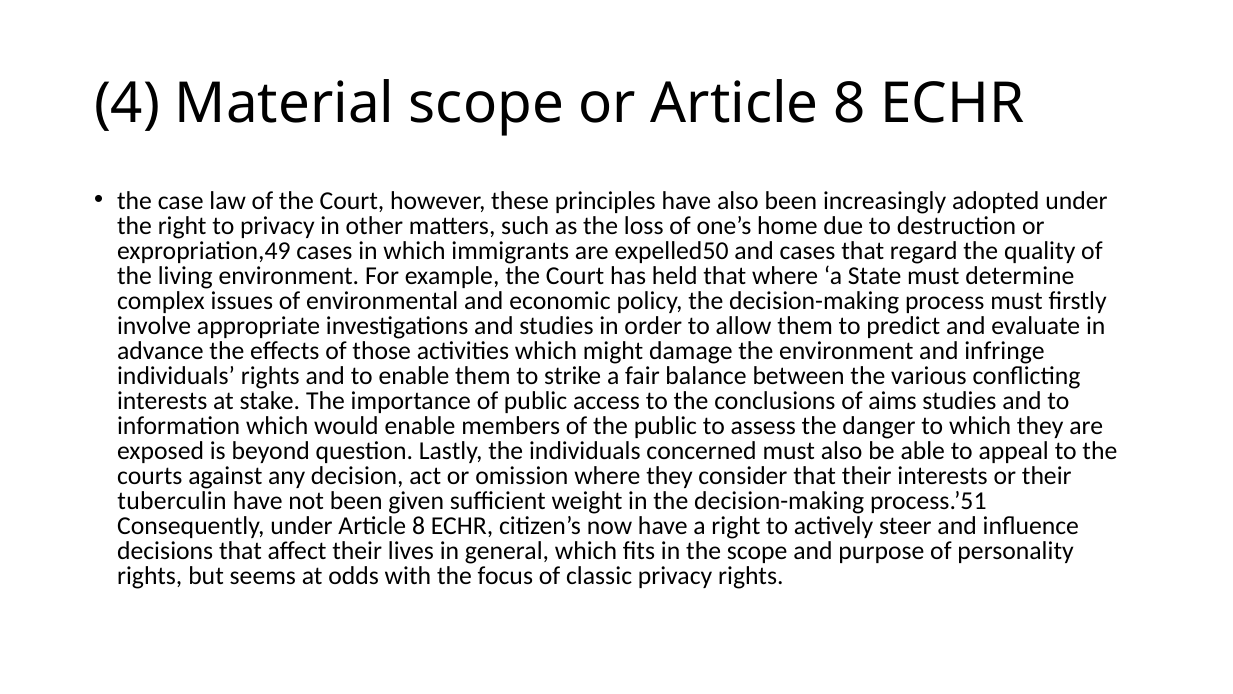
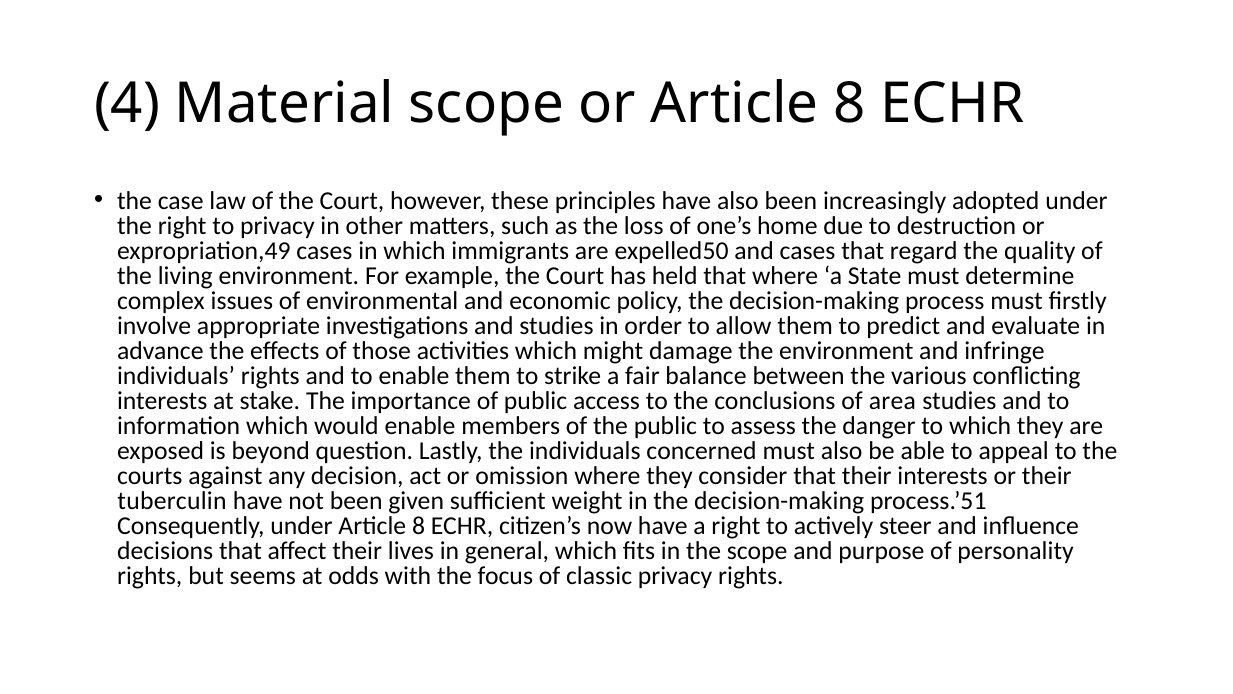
aims: aims -> area
